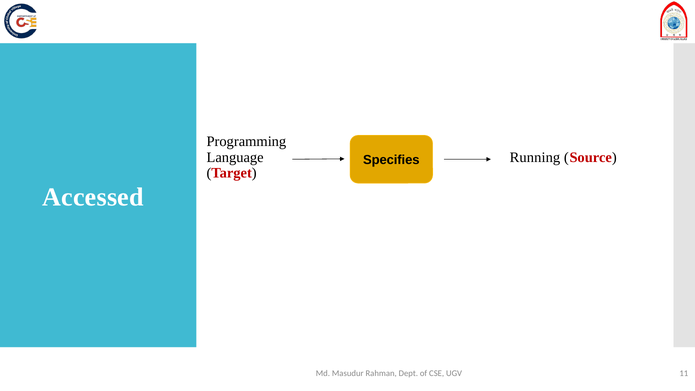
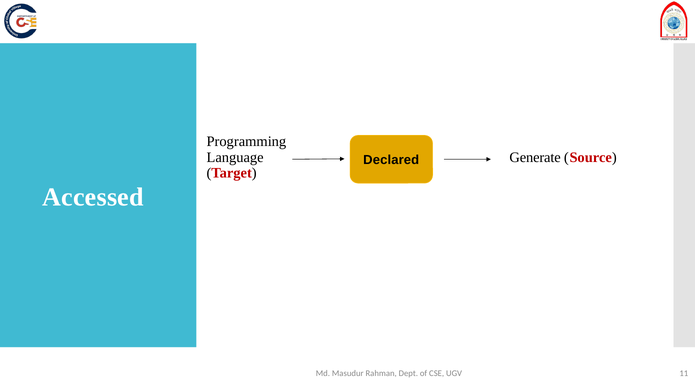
Running: Running -> Generate
Specifies: Specifies -> Declared
